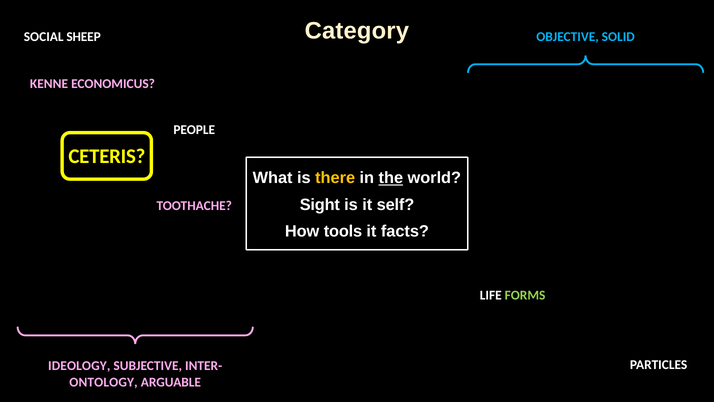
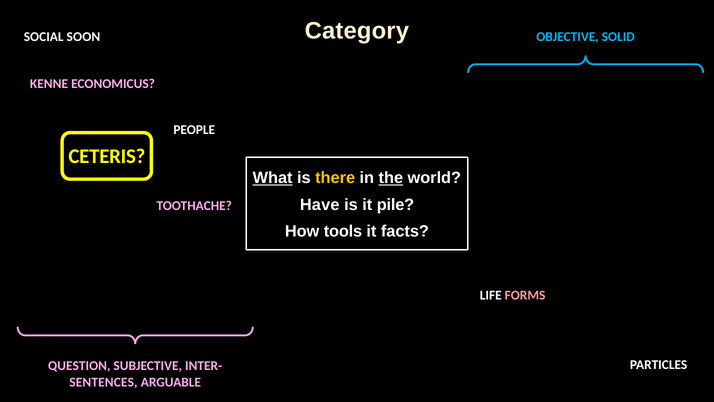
SHEEP: SHEEP -> SOON
What underline: none -> present
Sight: Sight -> Have
self: self -> pile
FORMS colour: light green -> pink
IDEOLOGY: IDEOLOGY -> QUESTION
ONTOLOGY: ONTOLOGY -> SENTENCES
